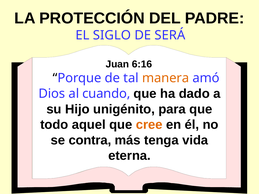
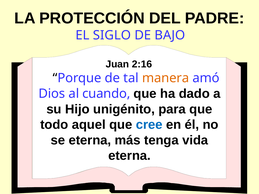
SERÁ: SERÁ -> BAJO
6:16: 6:16 -> 2:16
cree colour: orange -> blue
se contra: contra -> eterna
